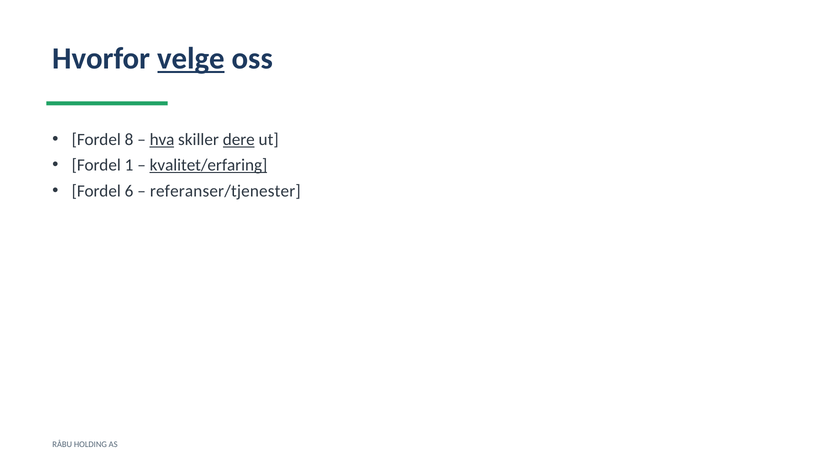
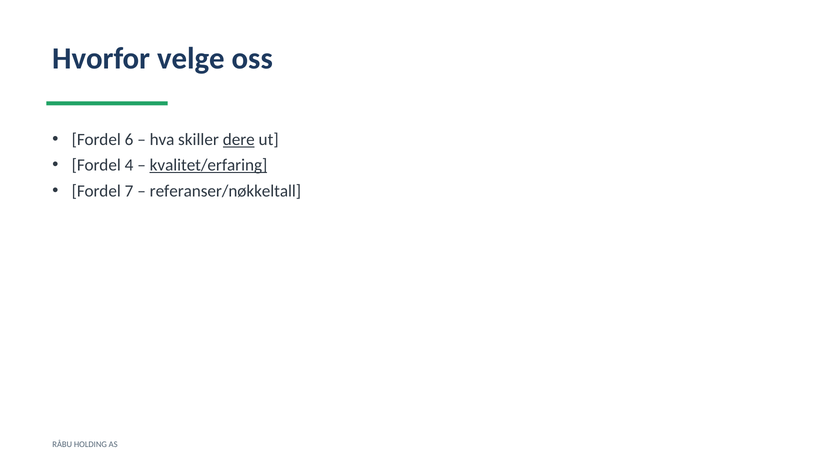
velge underline: present -> none
8: 8 -> 6
hva underline: present -> none
1: 1 -> 4
6: 6 -> 7
referanser/tjenester: referanser/tjenester -> referanser/nøkkeltall
